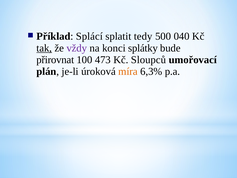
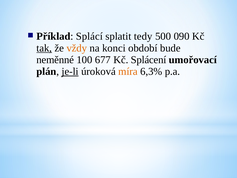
040: 040 -> 090
vždy colour: purple -> orange
splátky: splátky -> období
přirovnat: přirovnat -> neměnné
473: 473 -> 677
Sloupců: Sloupců -> Splácení
je-li underline: none -> present
